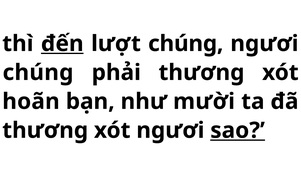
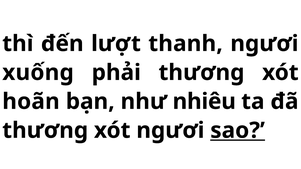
đến underline: present -> none
lượt chúng: chúng -> thanh
chúng at (38, 73): chúng -> xuống
mười: mười -> nhiêu
